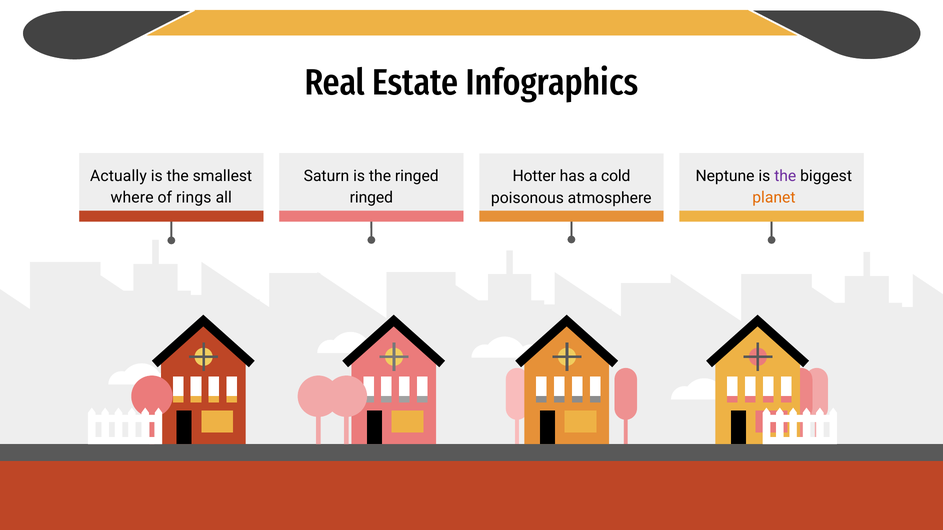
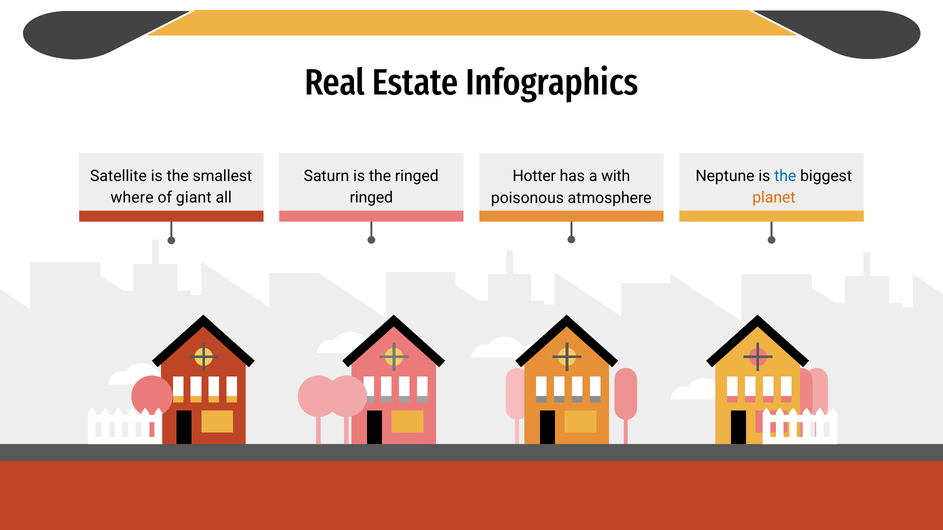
Actually: Actually -> Satellite
the at (785, 176) colour: purple -> blue
cold: cold -> with
rings: rings -> giant
